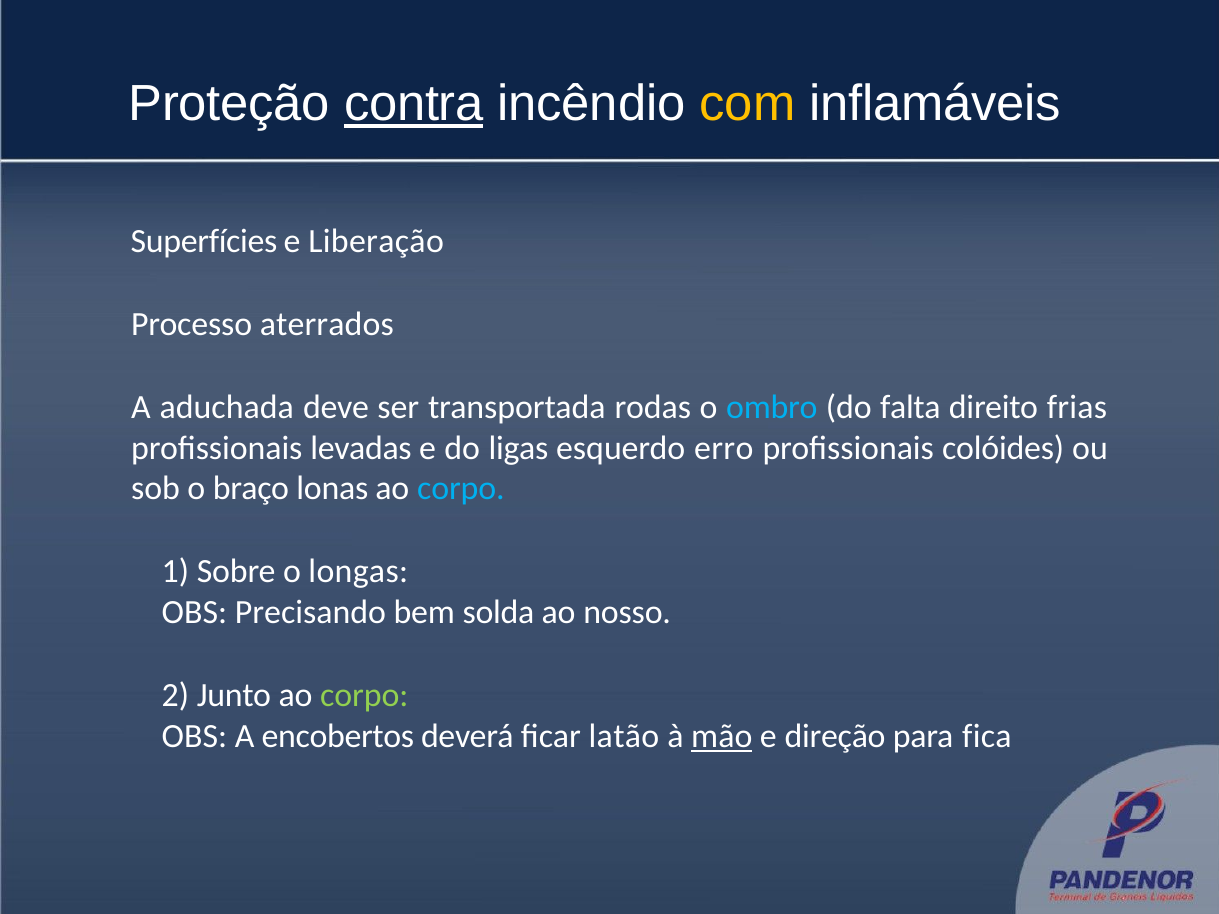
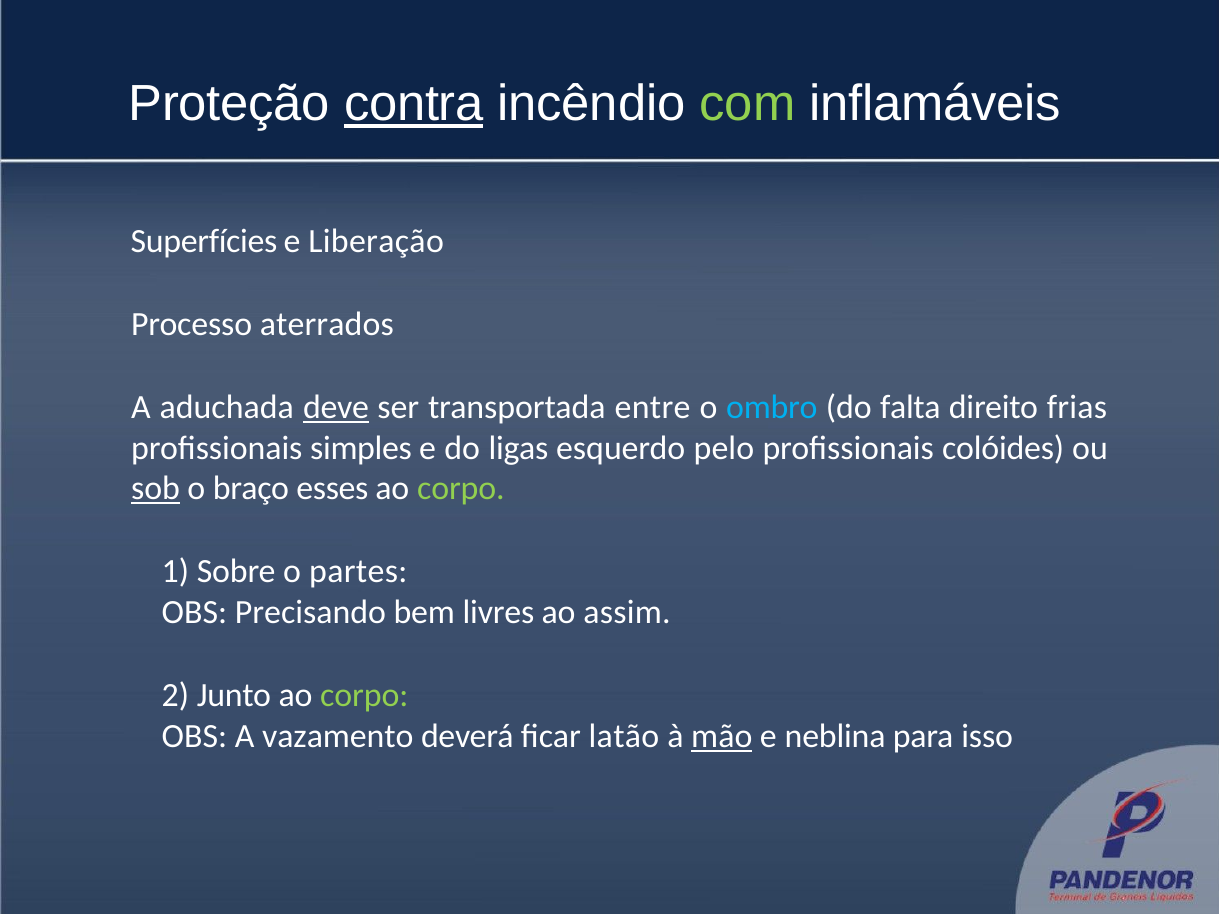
com colour: yellow -> light green
deve underline: none -> present
rodas: rodas -> entre
levadas: levadas -> simples
erro: erro -> pelo
sob underline: none -> present
lonas: lonas -> esses
corpo at (461, 489) colour: light blue -> light green
longas: longas -> partes
solda: solda -> livres
nosso: nosso -> assim
encobertos: encobertos -> vazamento
direção: direção -> neblina
fica: fica -> isso
